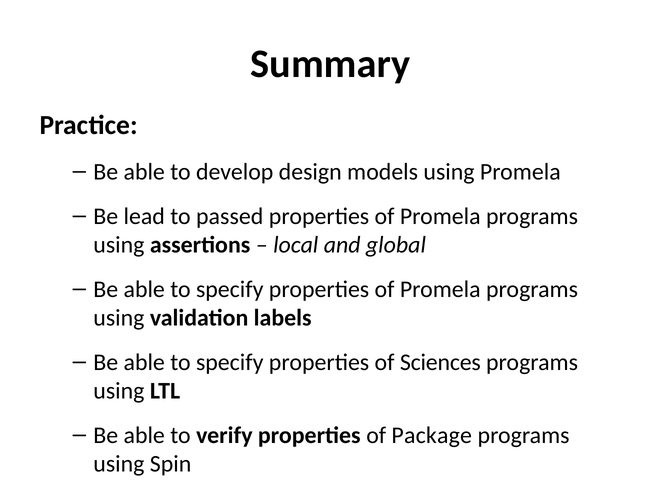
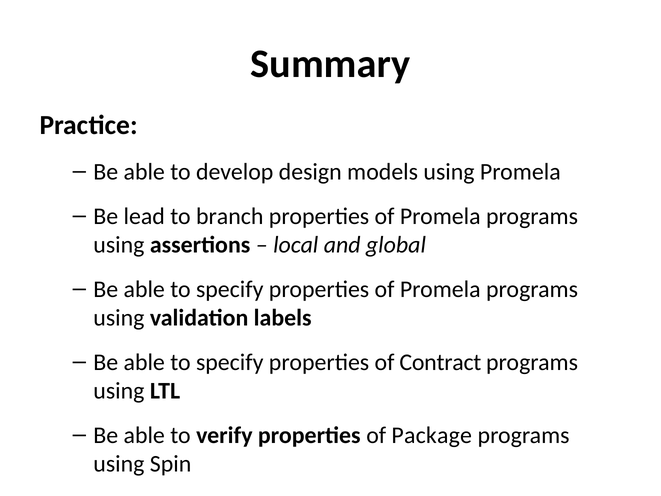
passed: passed -> branch
Sciences: Sciences -> Contract
